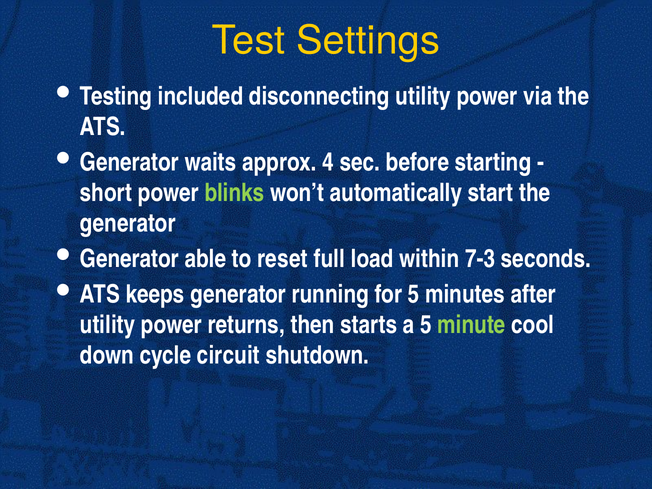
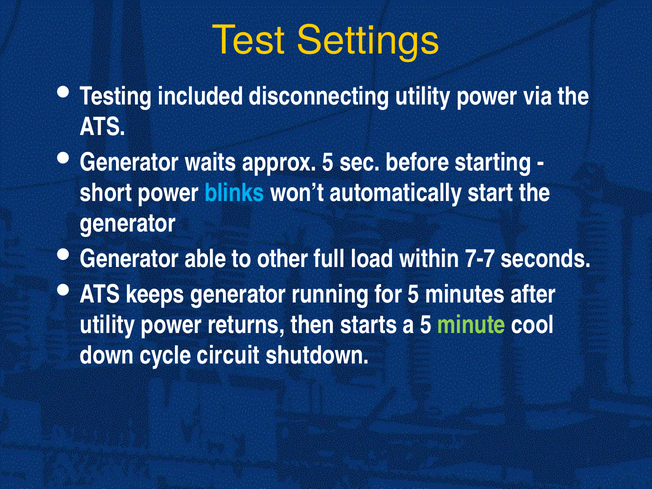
approx 4: 4 -> 5
blinks colour: light green -> light blue
reset: reset -> other
7-3: 7-3 -> 7-7
